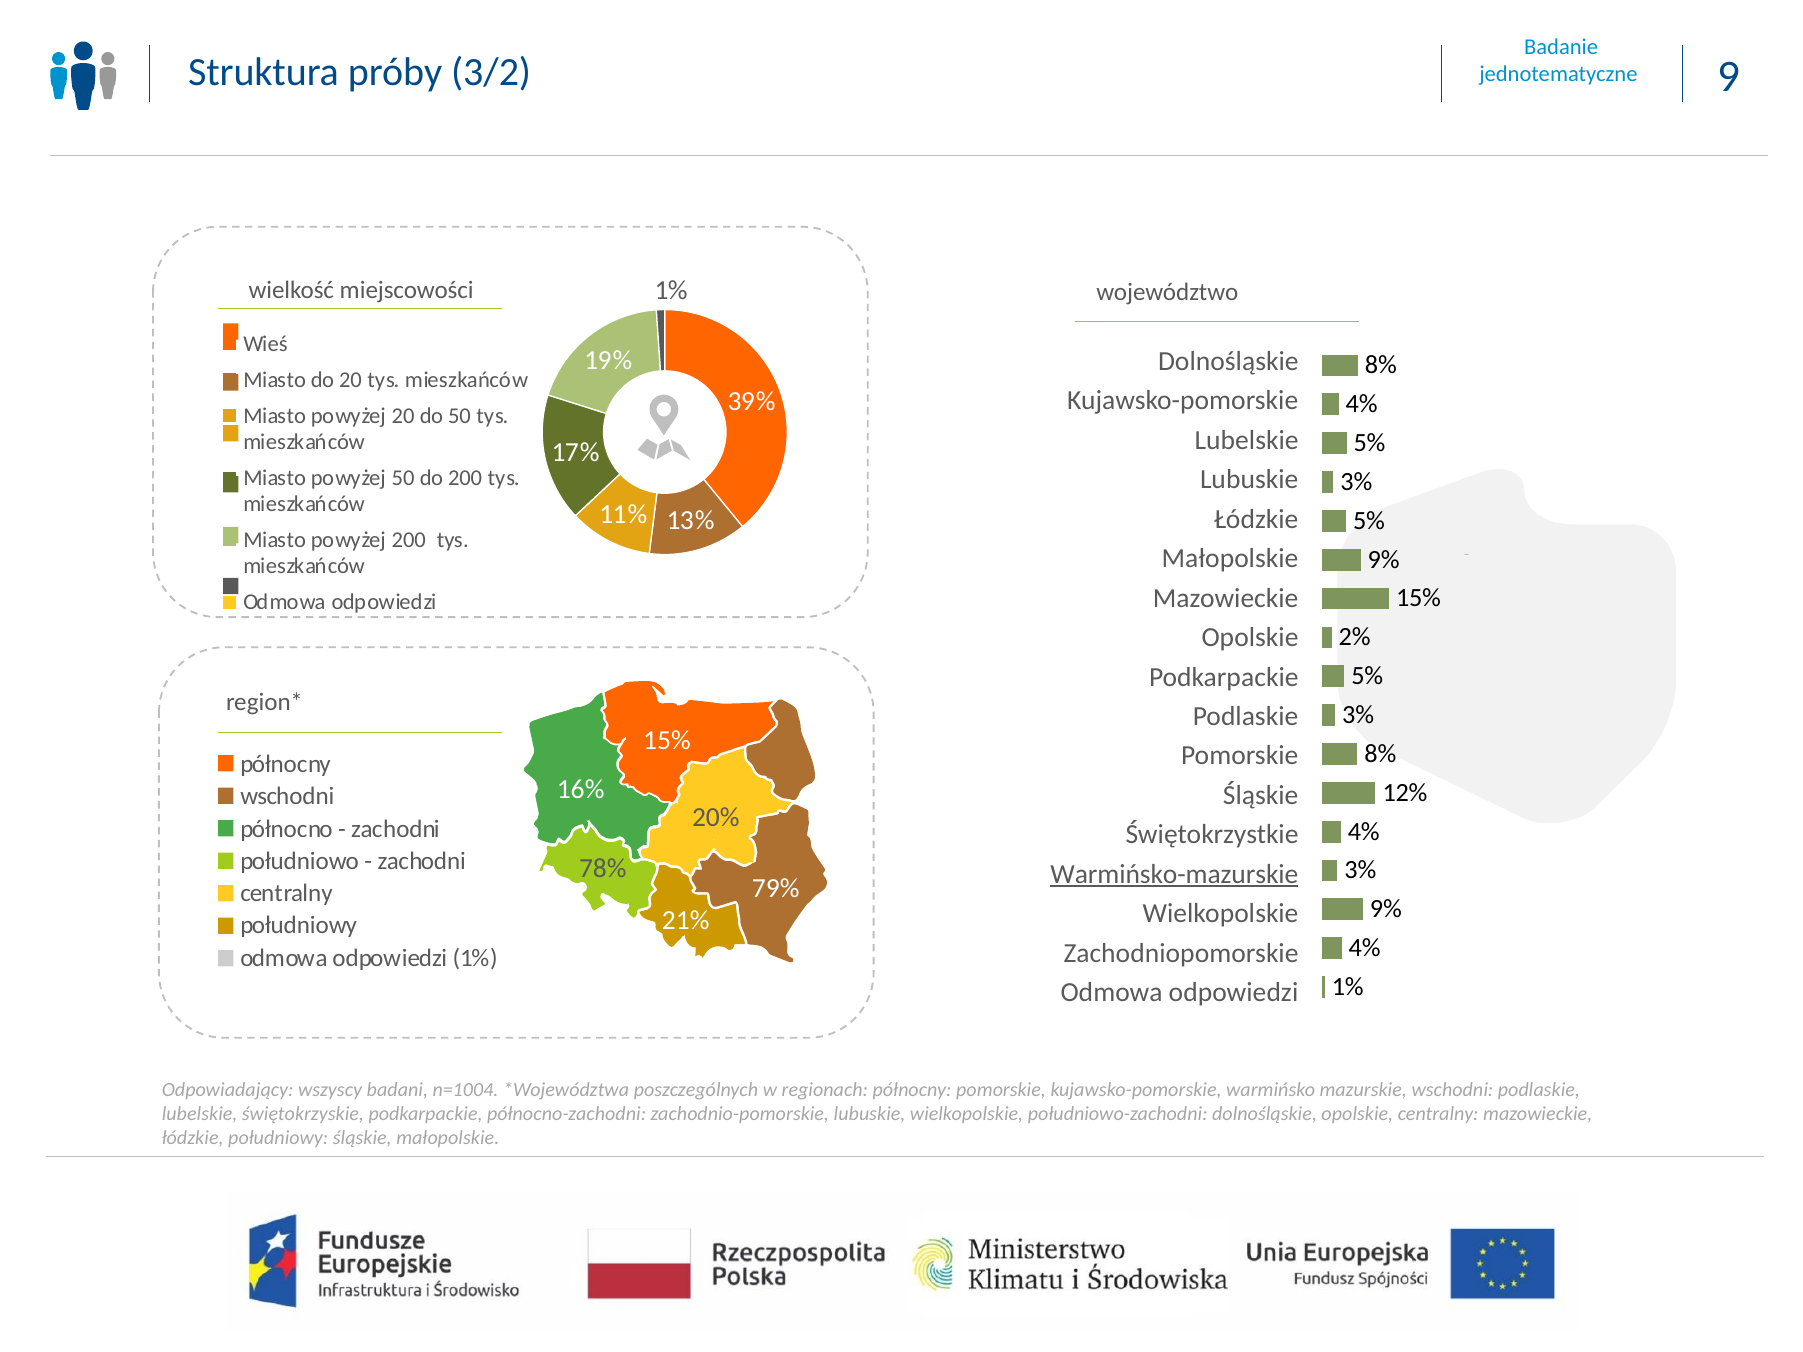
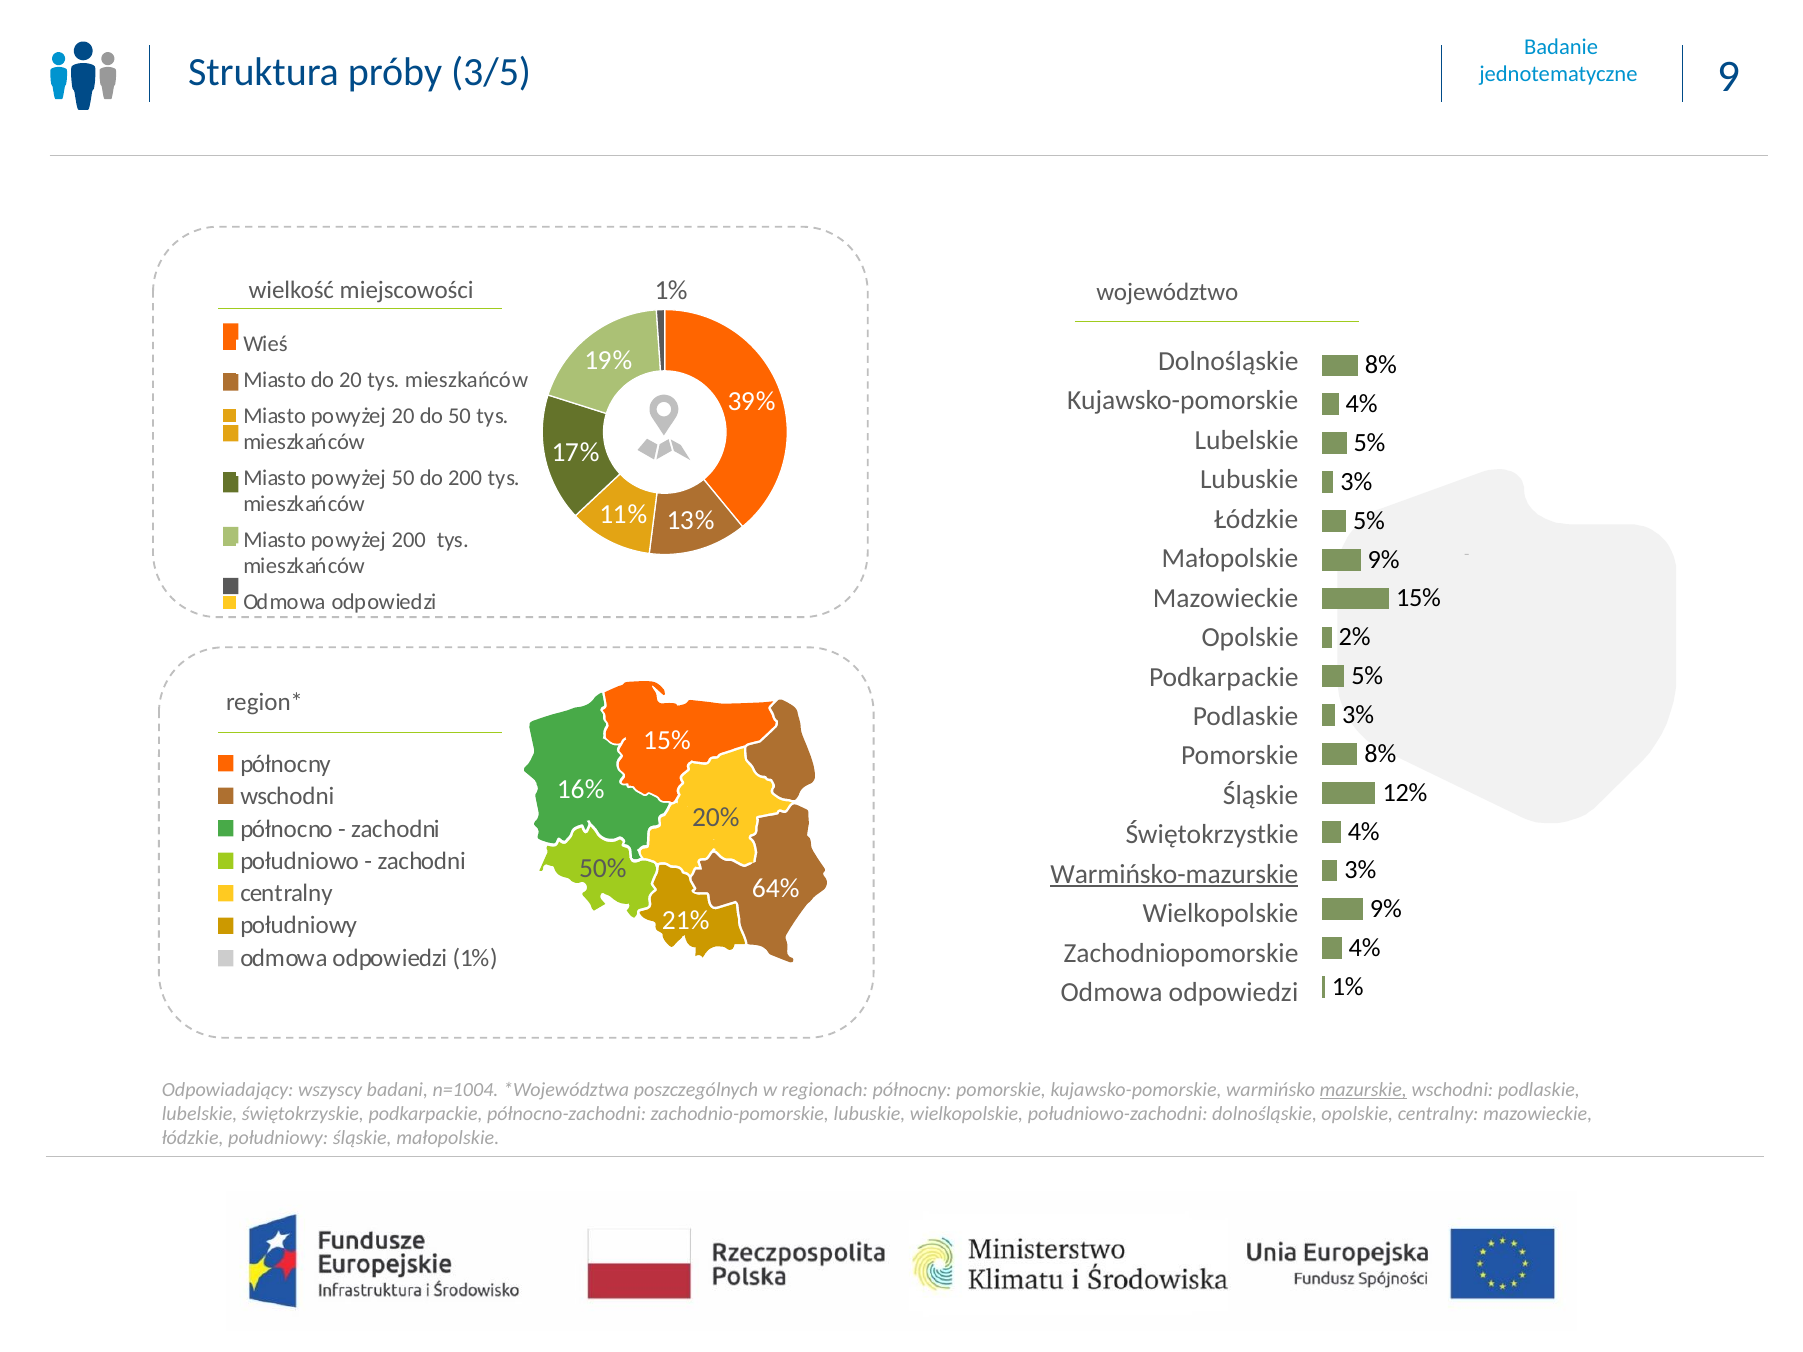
3/2: 3/2 -> 3/5
78%: 78% -> 50%
79%: 79% -> 64%
mazurskie underline: none -> present
